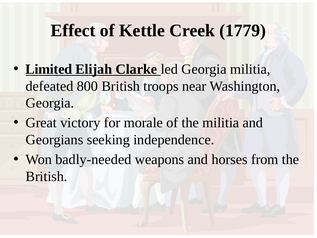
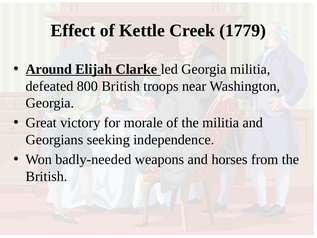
Limited: Limited -> Around
